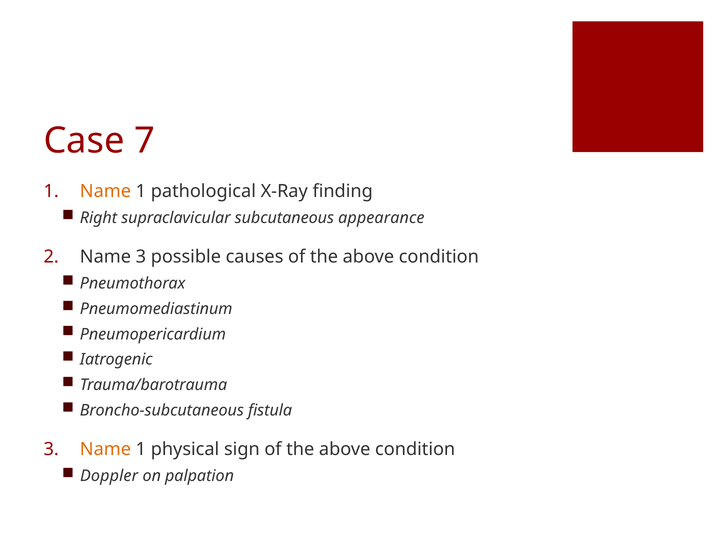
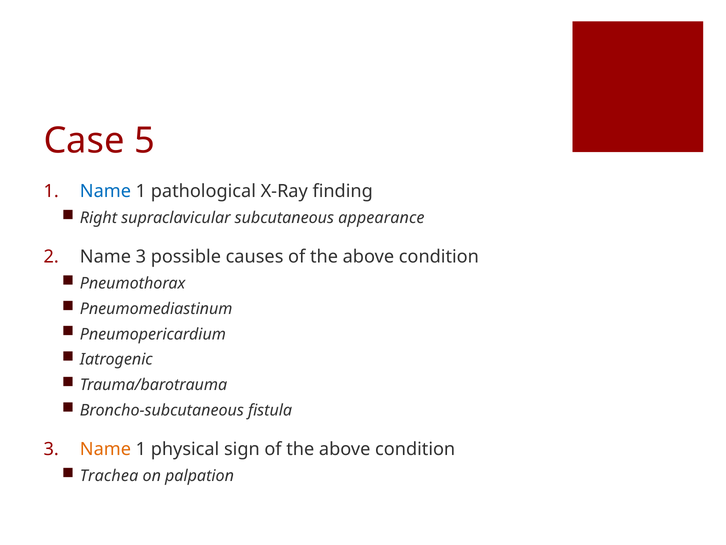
7: 7 -> 5
Name at (105, 191) colour: orange -> blue
Doppler: Doppler -> Trachea
